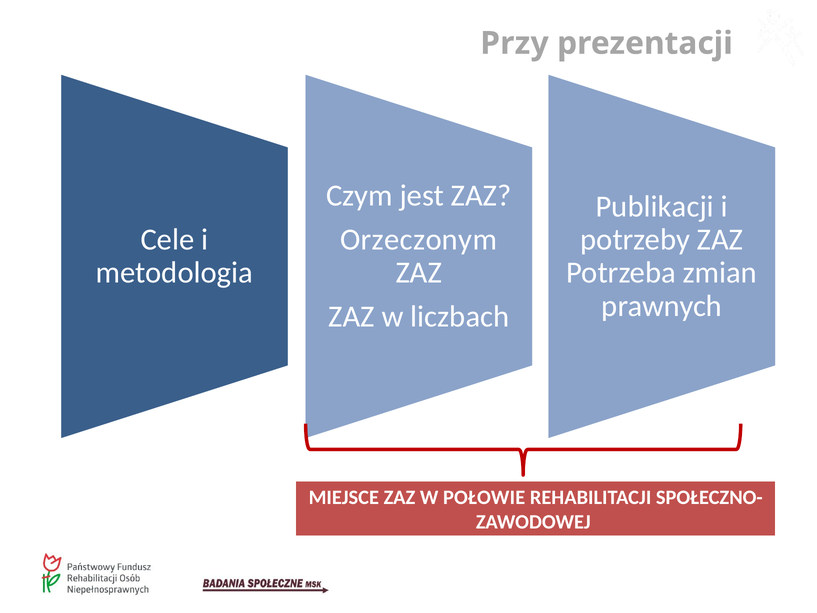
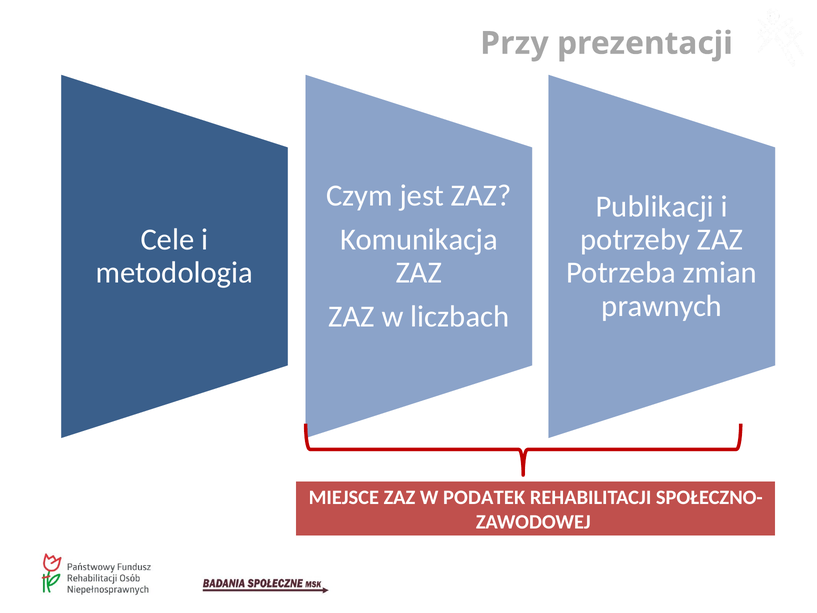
Orzeczonym: Orzeczonym -> Komunikacja
POŁOWIE: POŁOWIE -> PODATEK
